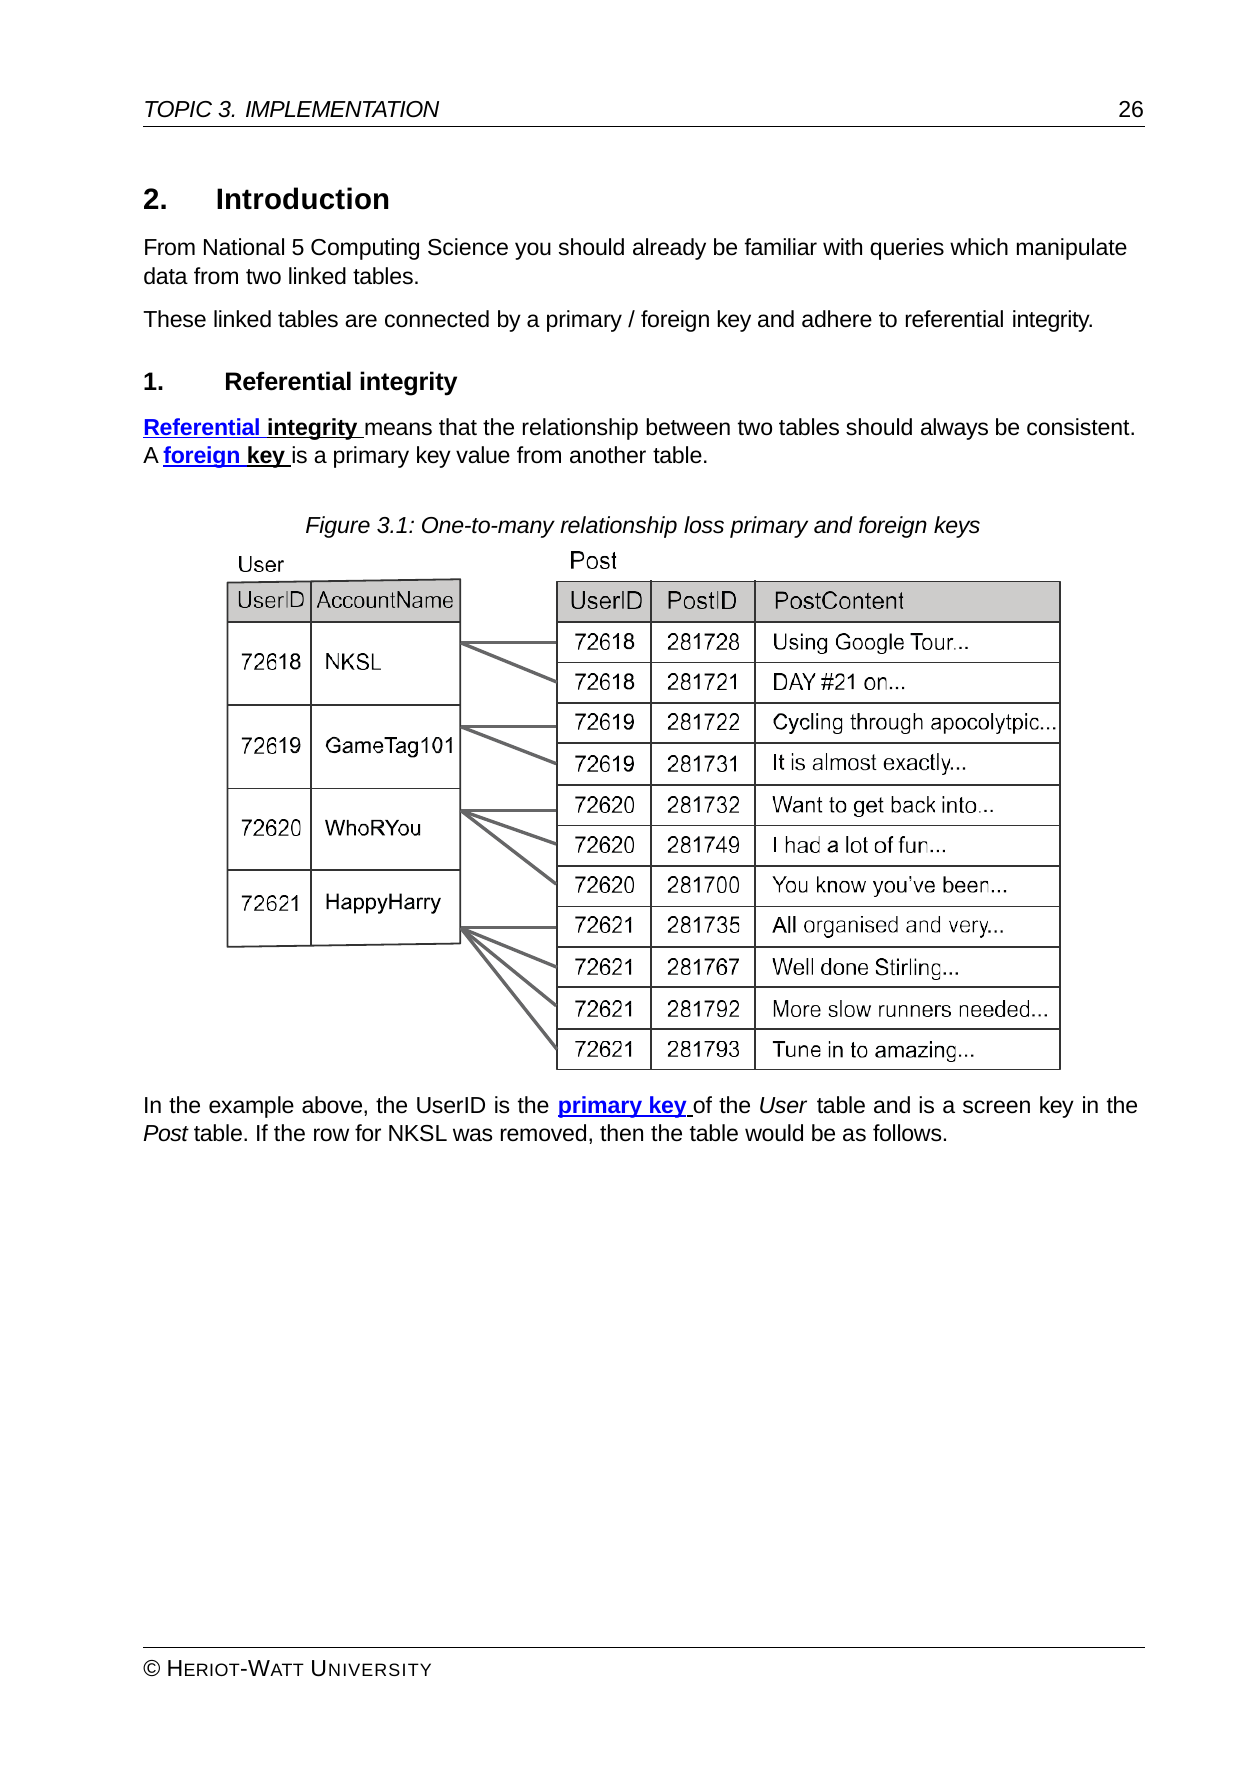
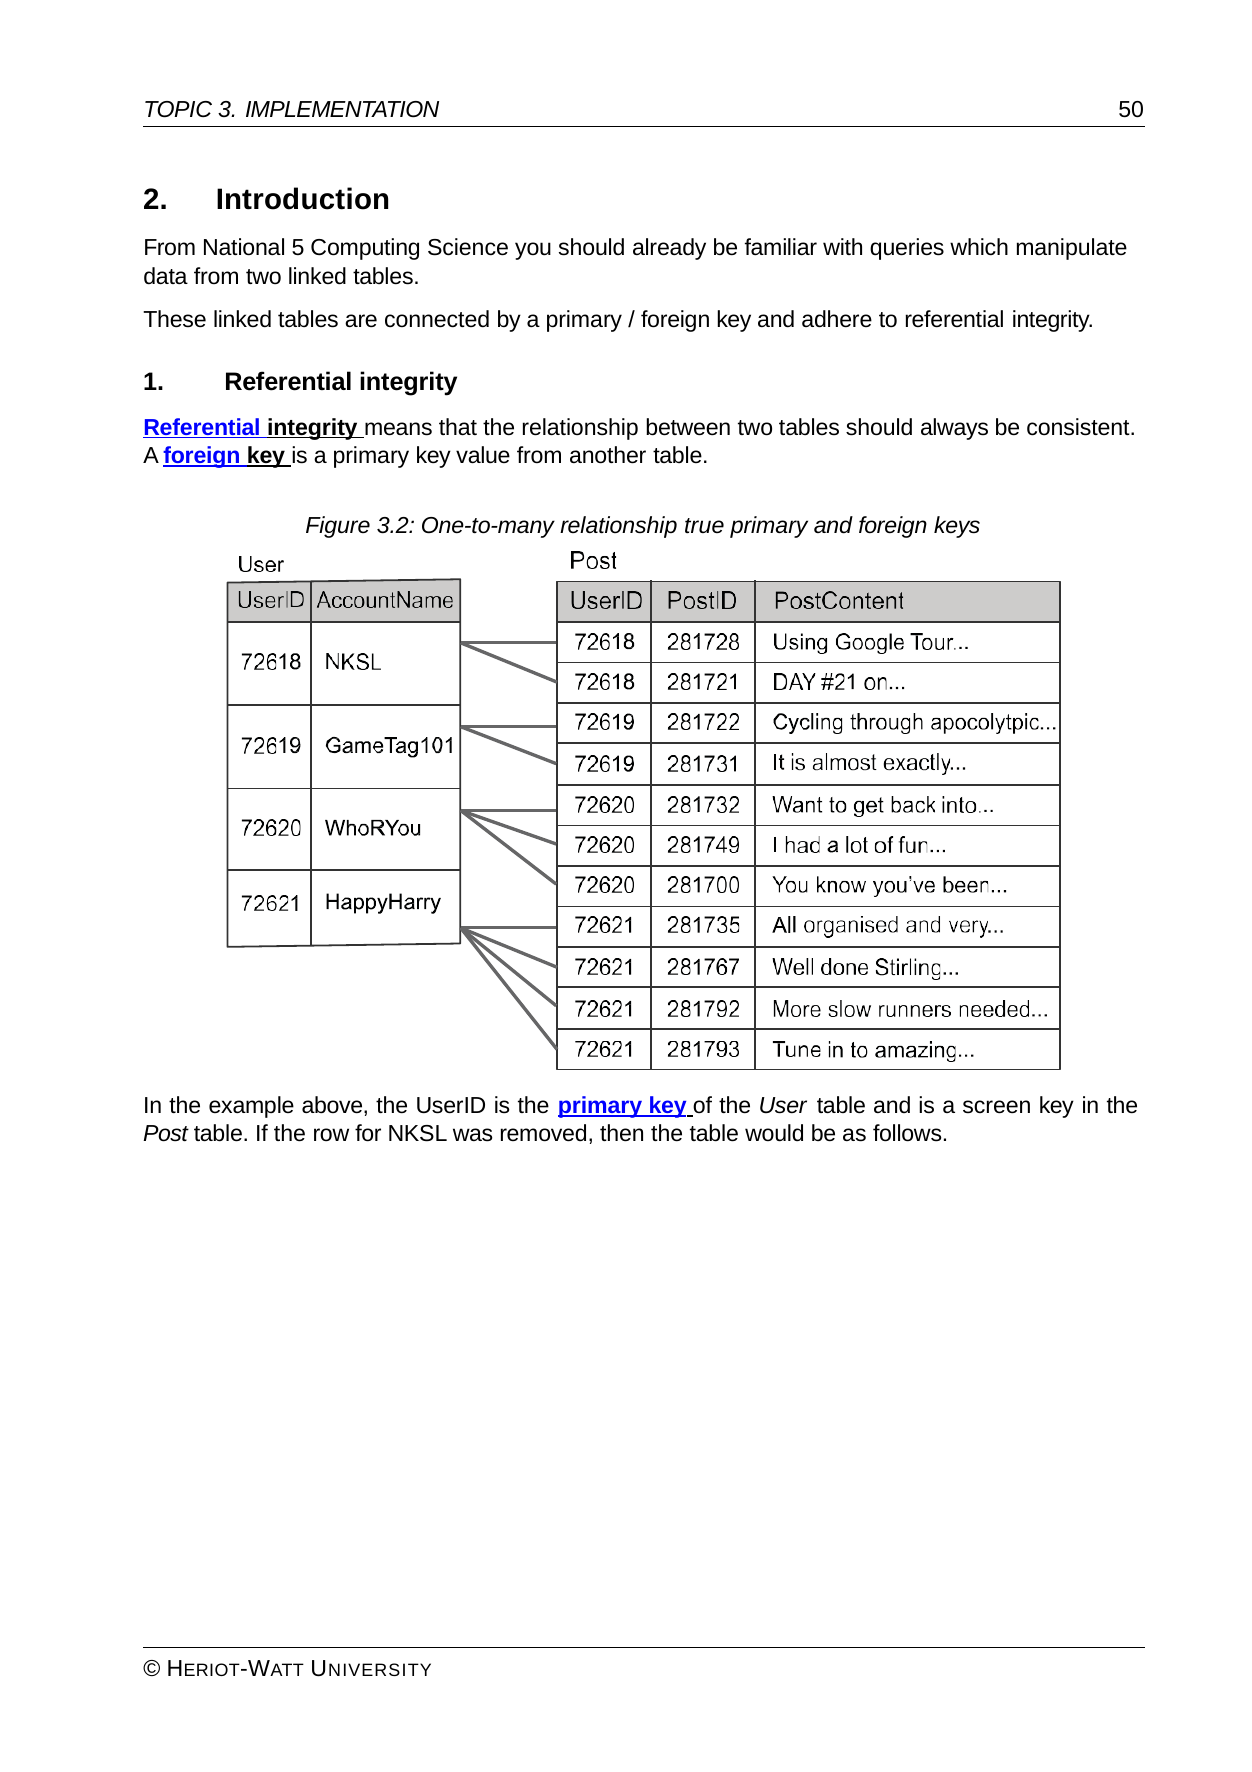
26: 26 -> 50
3.1: 3.1 -> 3.2
loss: loss -> true
